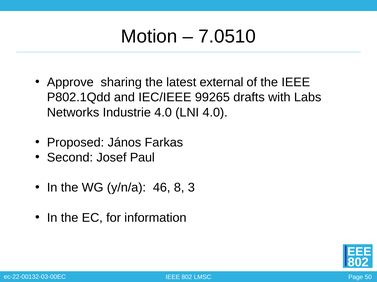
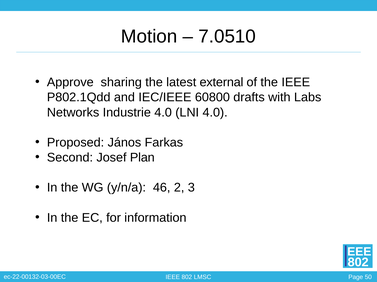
99265: 99265 -> 60800
Paul: Paul -> Plan
8: 8 -> 2
